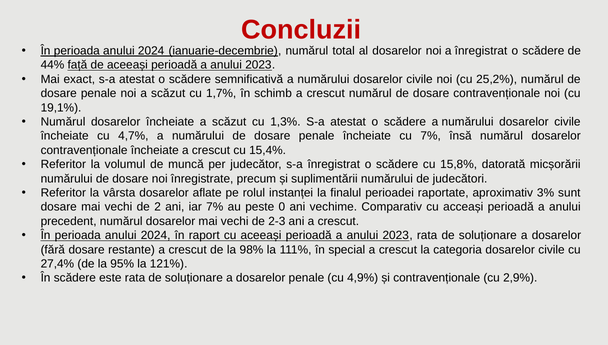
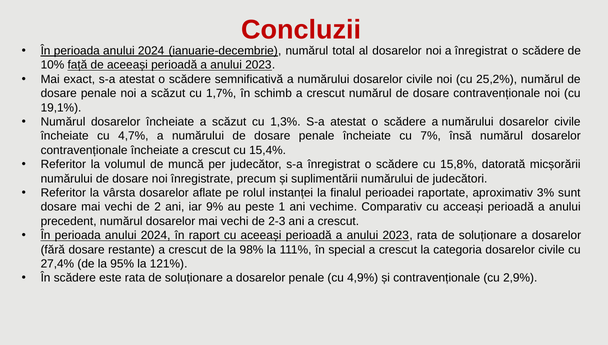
44%: 44% -> 10%
iar 7%: 7% -> 9%
0: 0 -> 1
